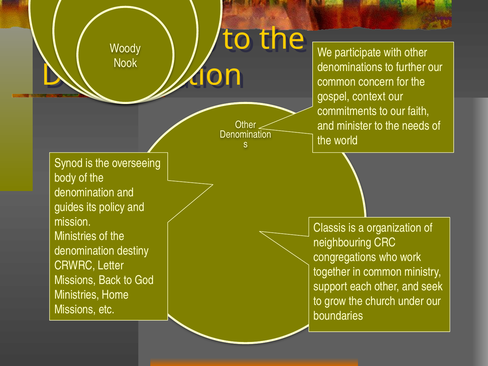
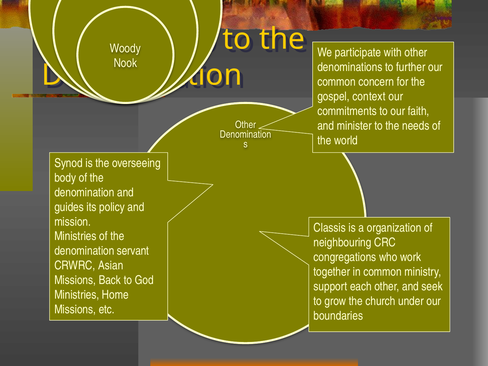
destiny: destiny -> servant
Letter: Letter -> Asian
